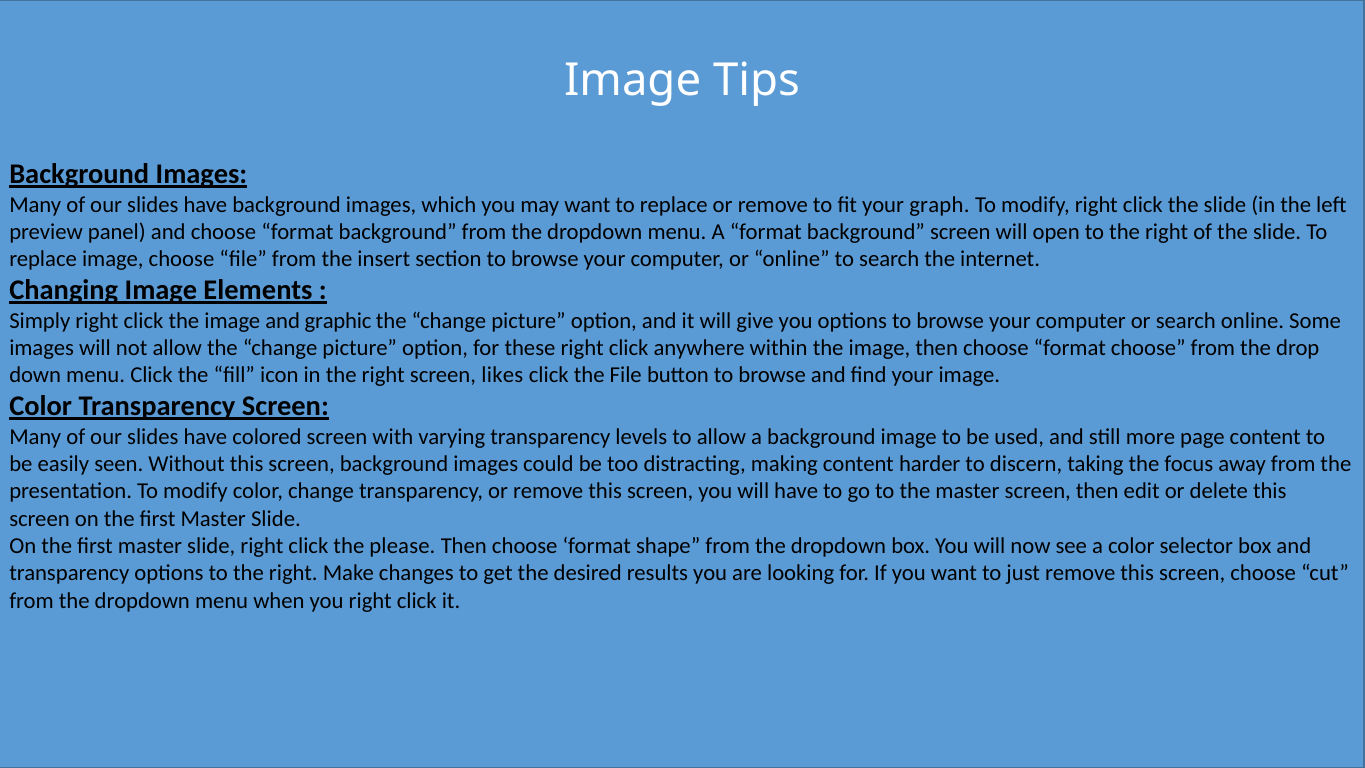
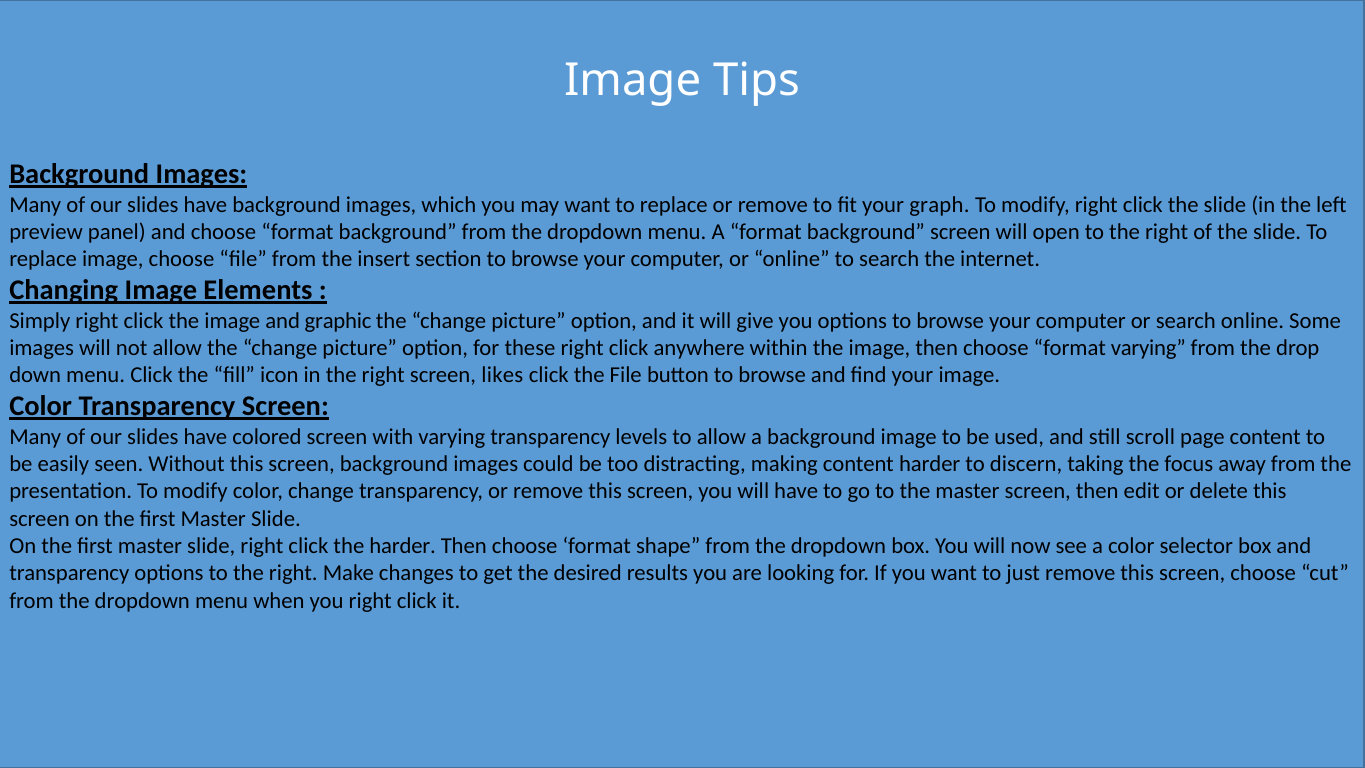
format choose: choose -> varying
more: more -> scroll
the please: please -> harder
